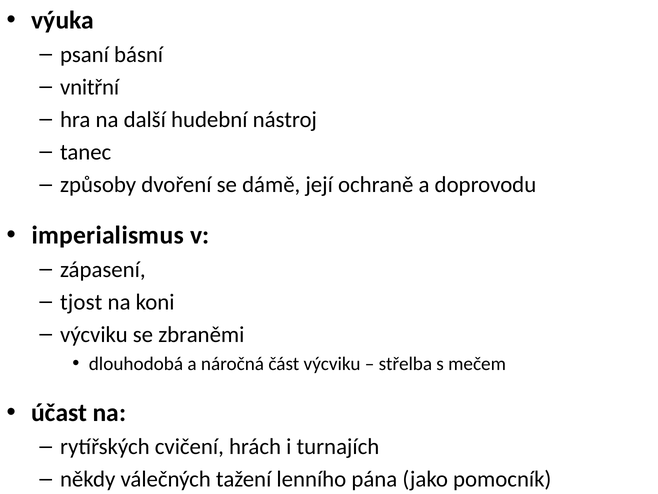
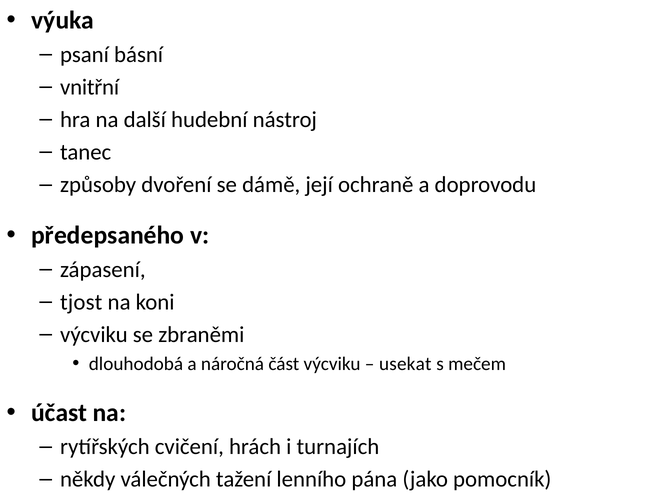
imperialismus: imperialismus -> předepsaného
střelba: střelba -> usekat
